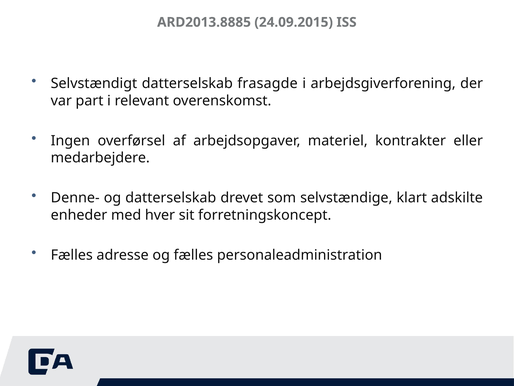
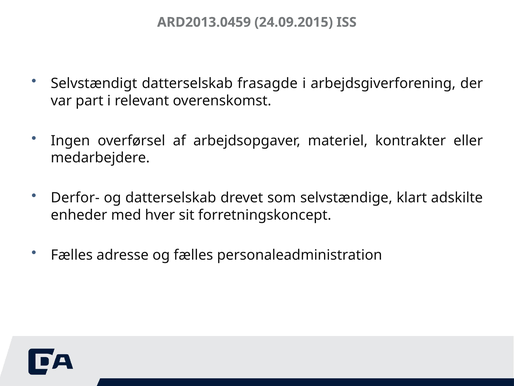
ARD2013.8885: ARD2013.8885 -> ARD2013.0459
Denne-: Denne- -> Derfor-
